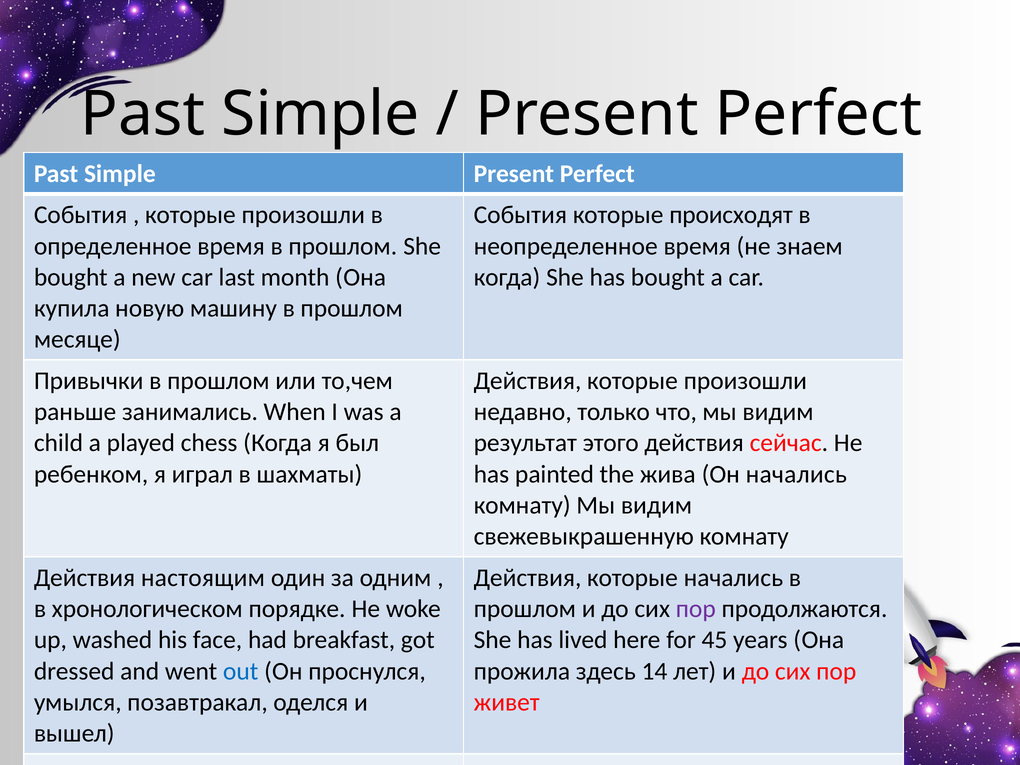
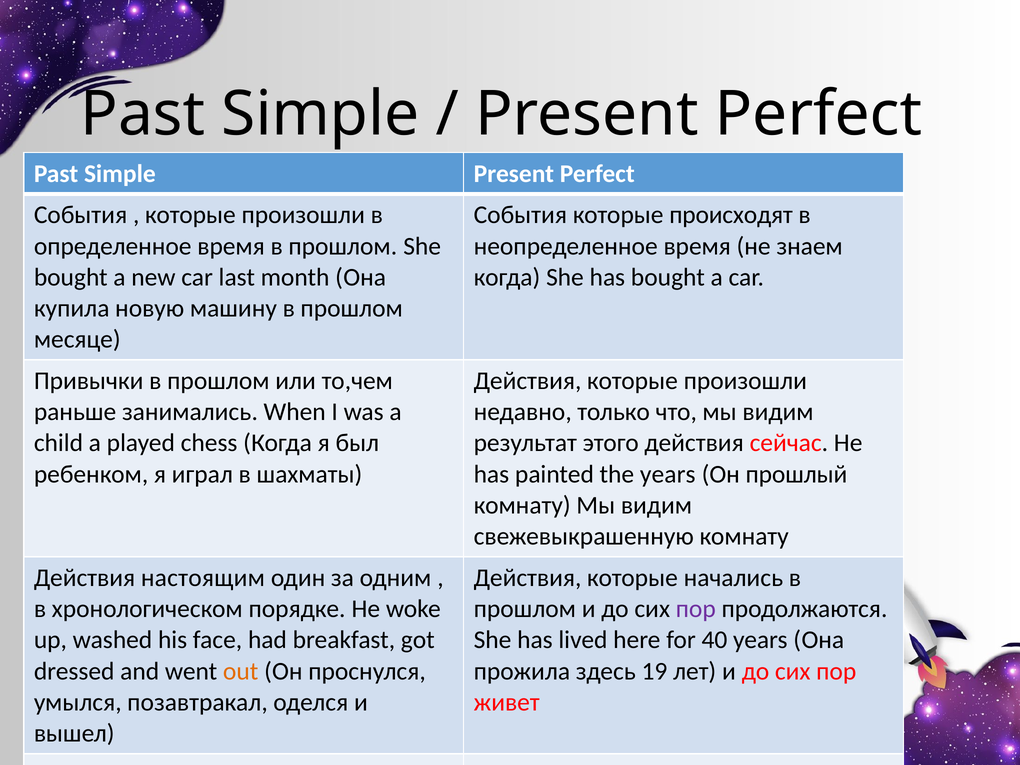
the жива: жива -> years
Он начались: начались -> прошлый
45: 45 -> 40
out colour: blue -> orange
14: 14 -> 19
